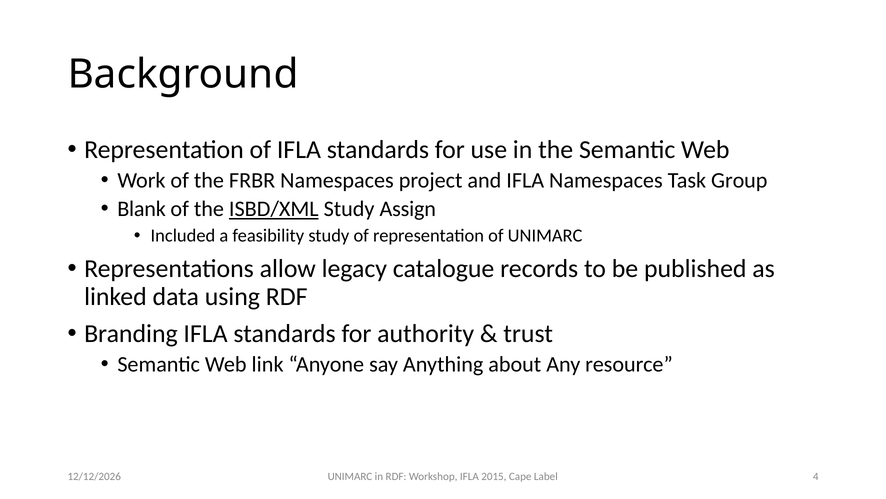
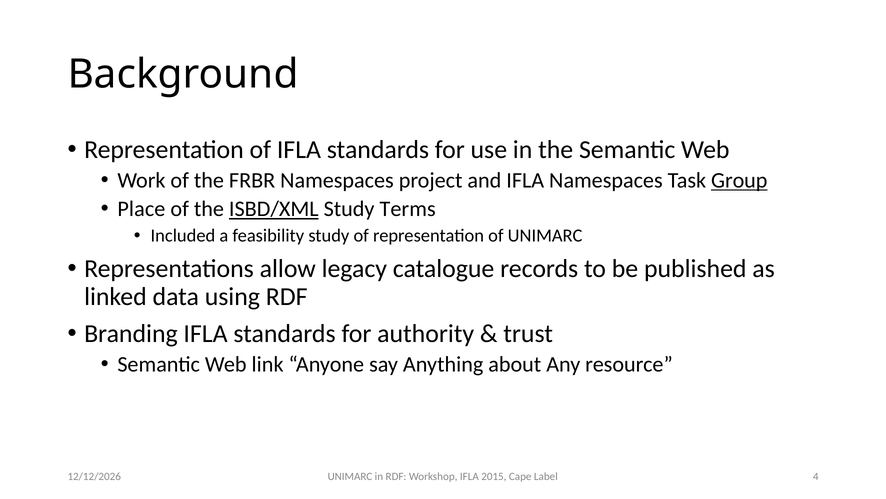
Group underline: none -> present
Blank: Blank -> Place
Assign: Assign -> Terms
